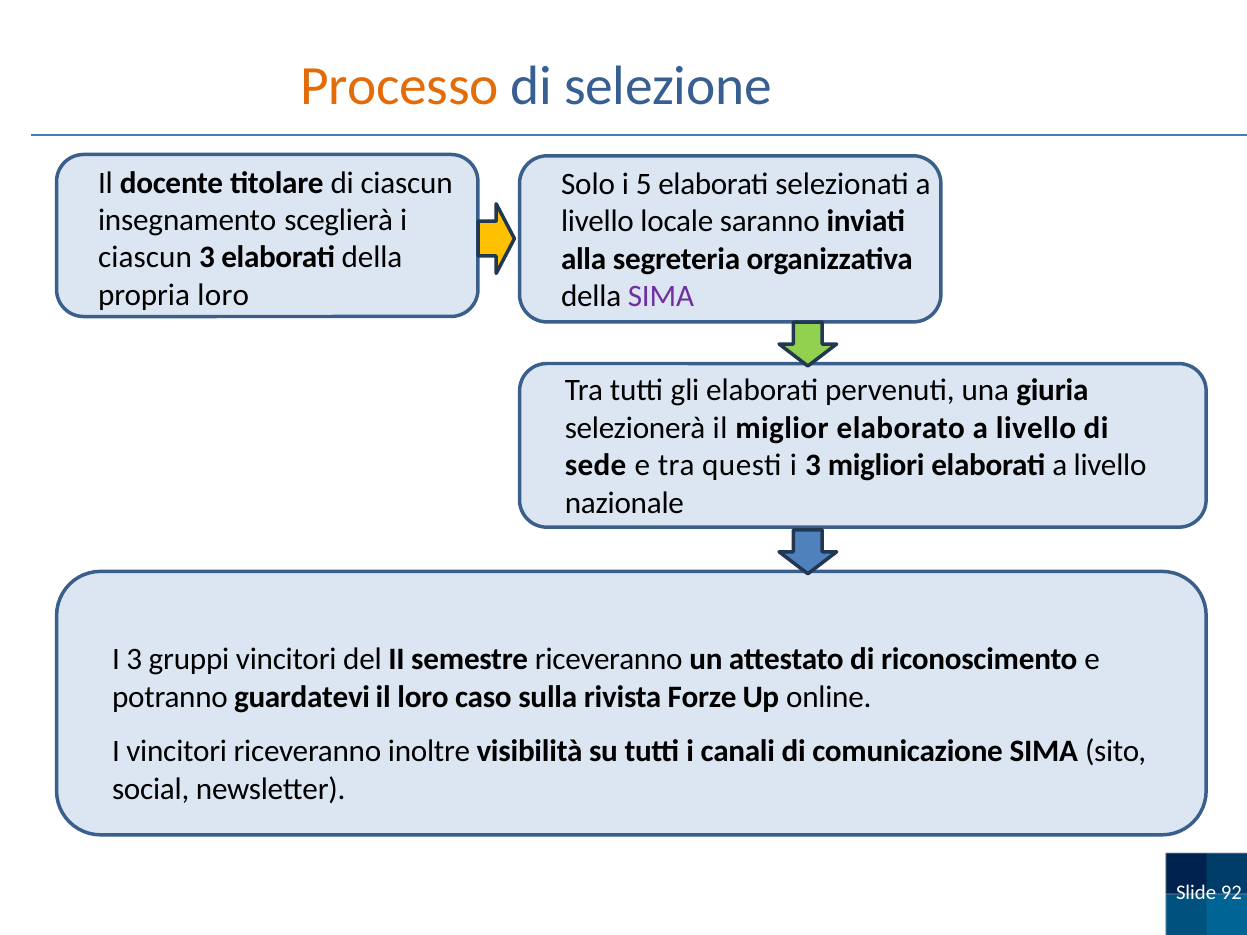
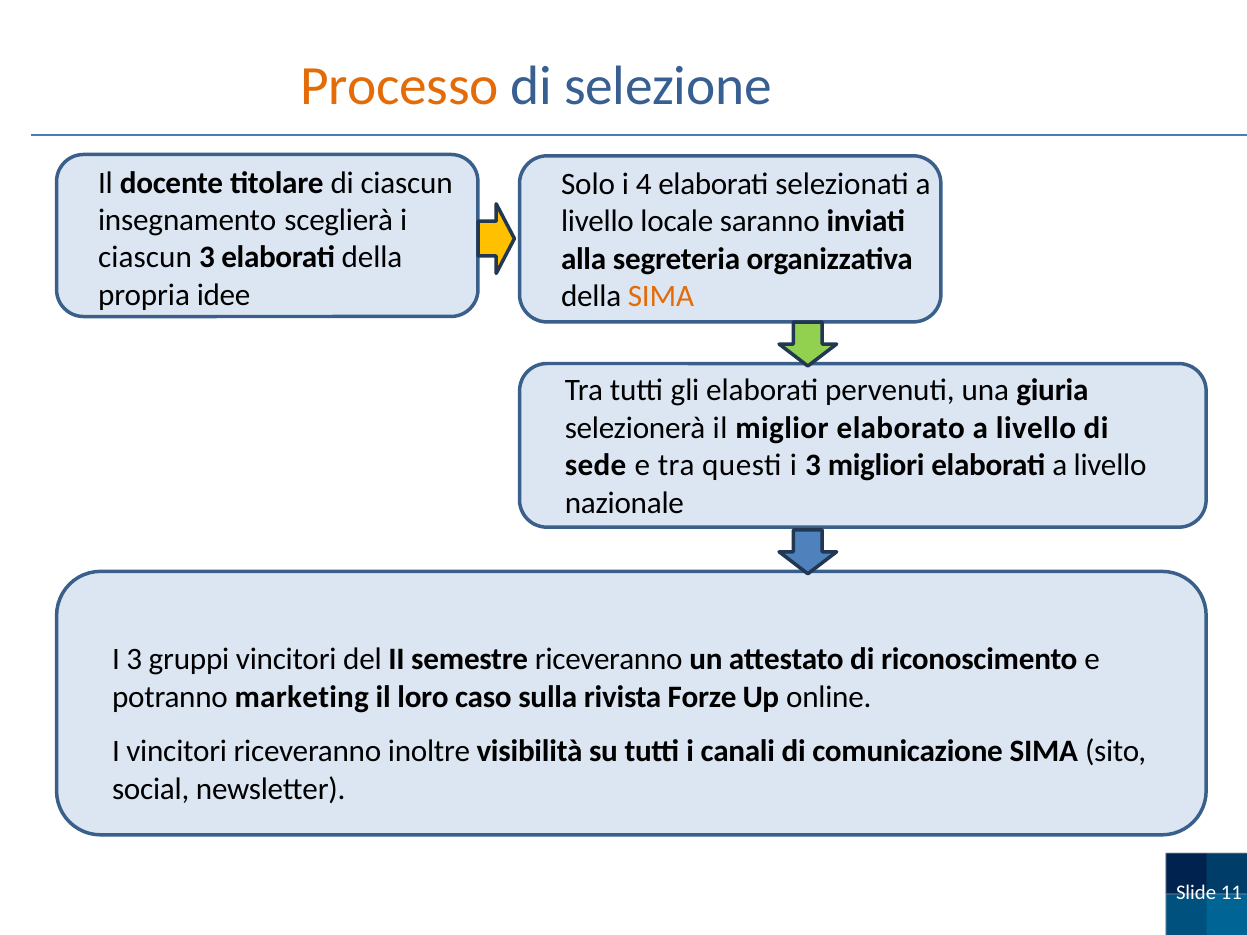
5: 5 -> 4
propria loro: loro -> idee
SIMA at (661, 296) colour: purple -> orange
guardatevi: guardatevi -> marketing
92: 92 -> 11
